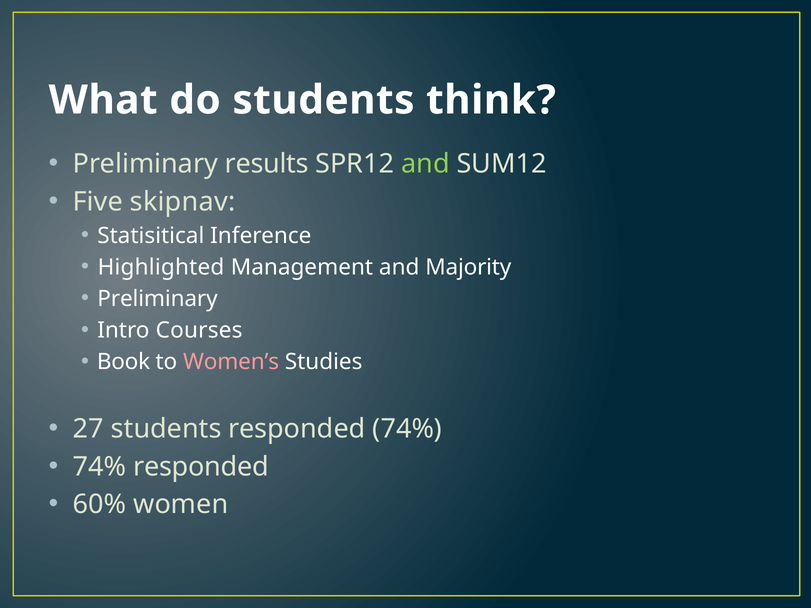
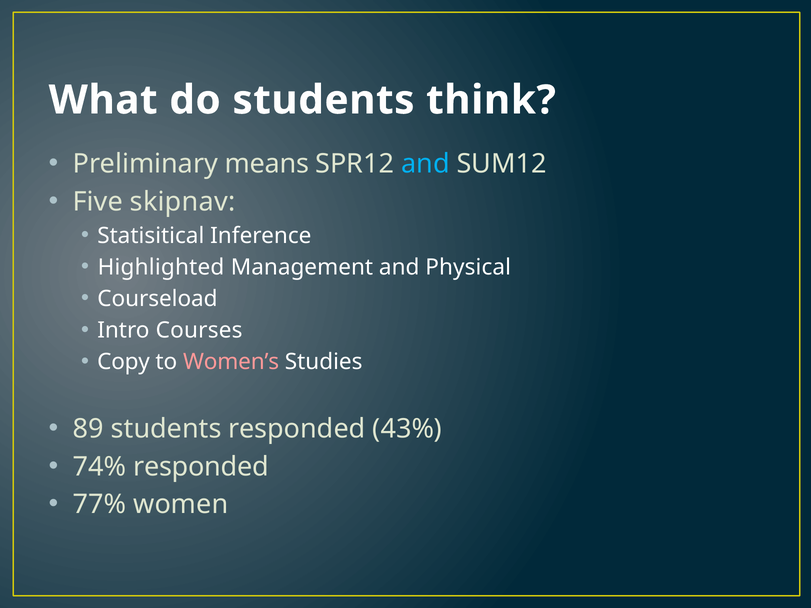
results: results -> means
and at (425, 164) colour: light green -> light blue
Majority: Majority -> Physical
Preliminary at (157, 299): Preliminary -> Courseload
Book: Book -> Copy
27: 27 -> 89
responded 74%: 74% -> 43%
60%: 60% -> 77%
